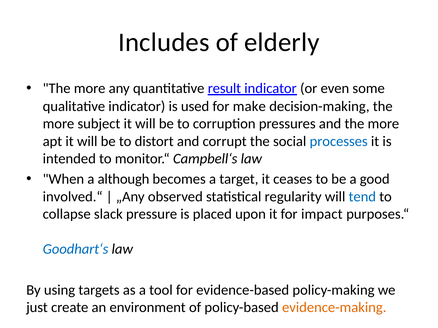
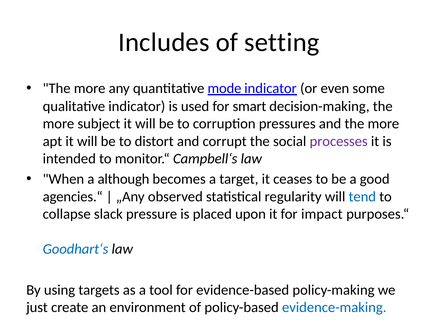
elderly: elderly -> setting
result: result -> mode
make: make -> smart
processes colour: blue -> purple
involved.“: involved.“ -> agencies.“
evidence-making colour: orange -> blue
